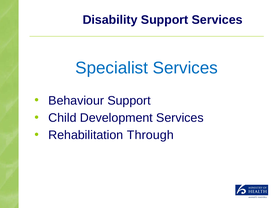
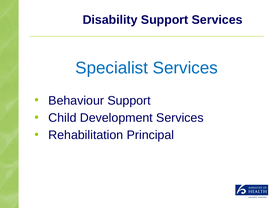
Through: Through -> Principal
